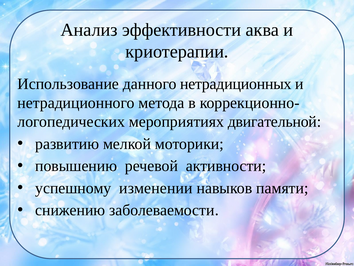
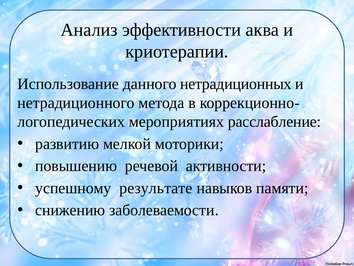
двигательной: двигательной -> расслабление
изменении: изменении -> результате
